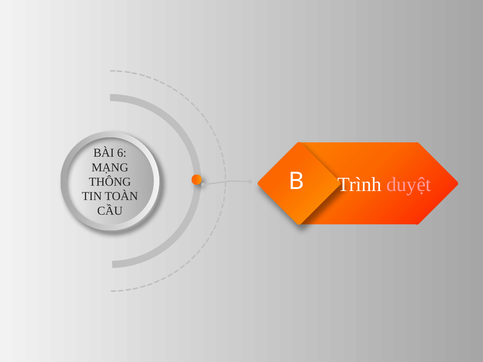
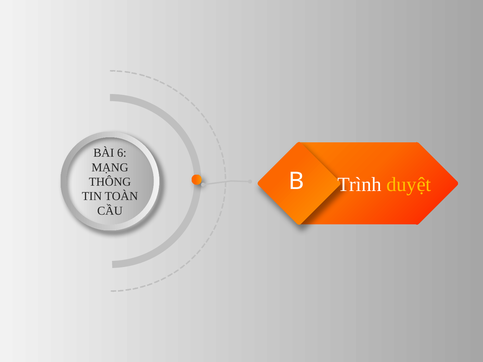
duyệt colour: pink -> yellow
